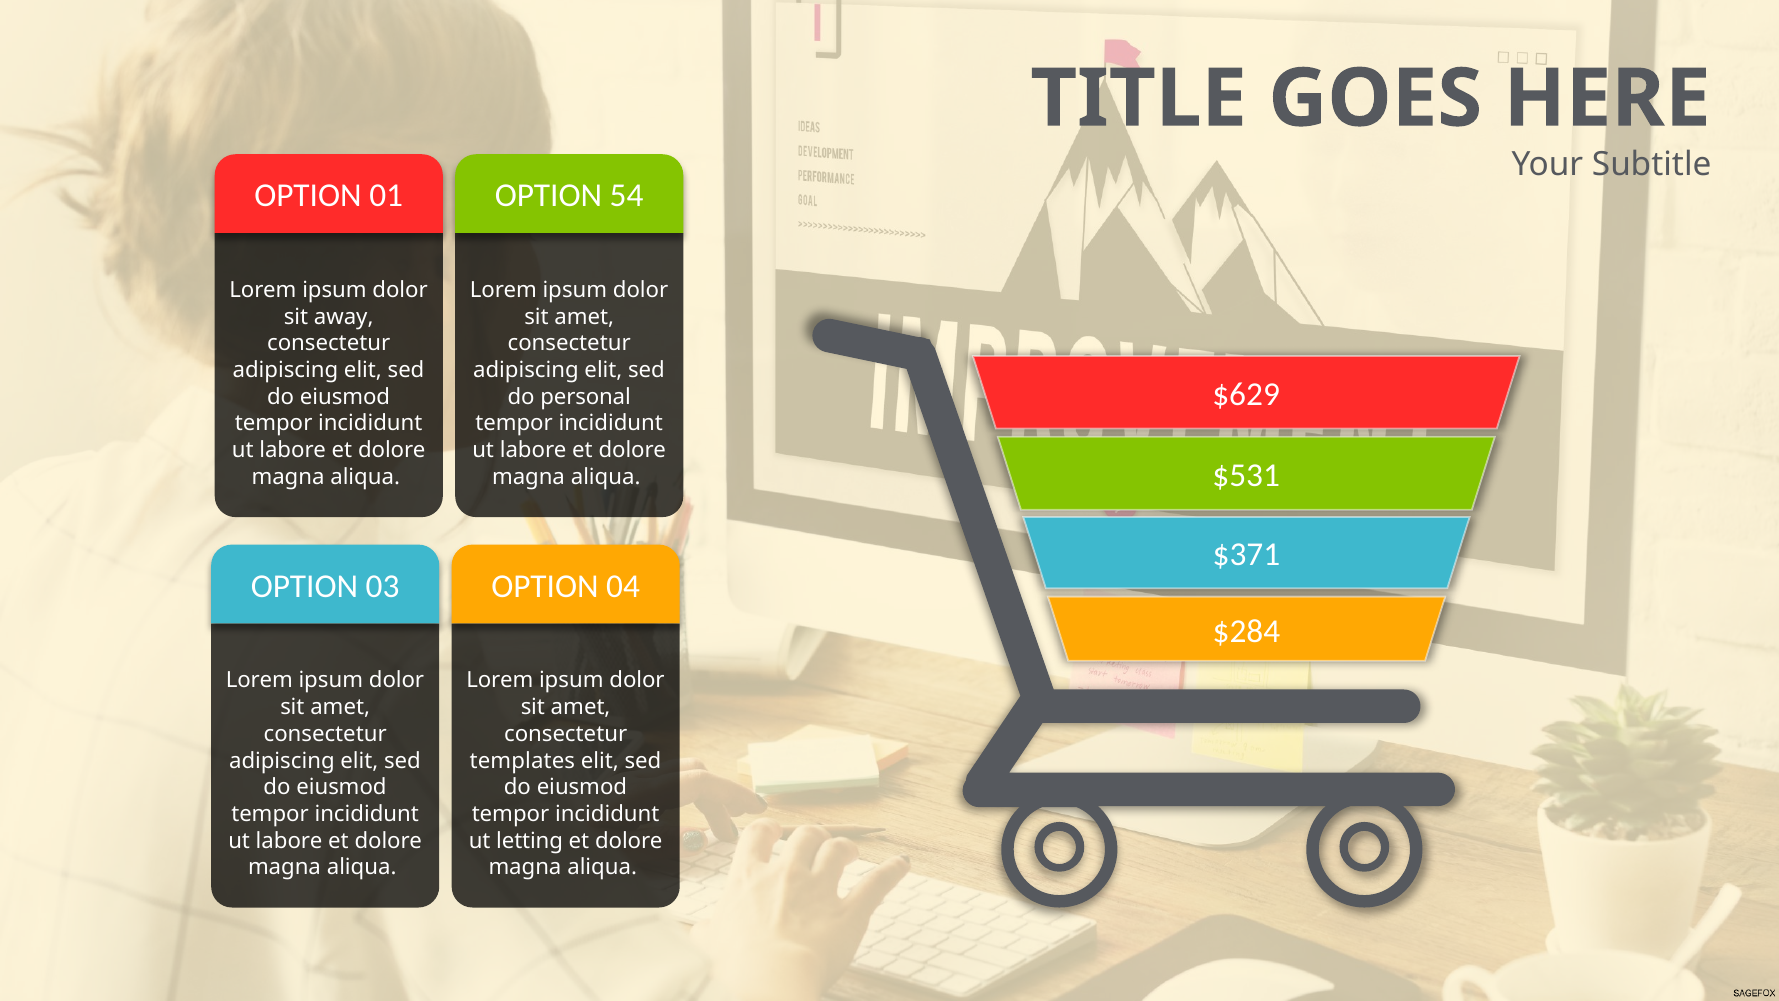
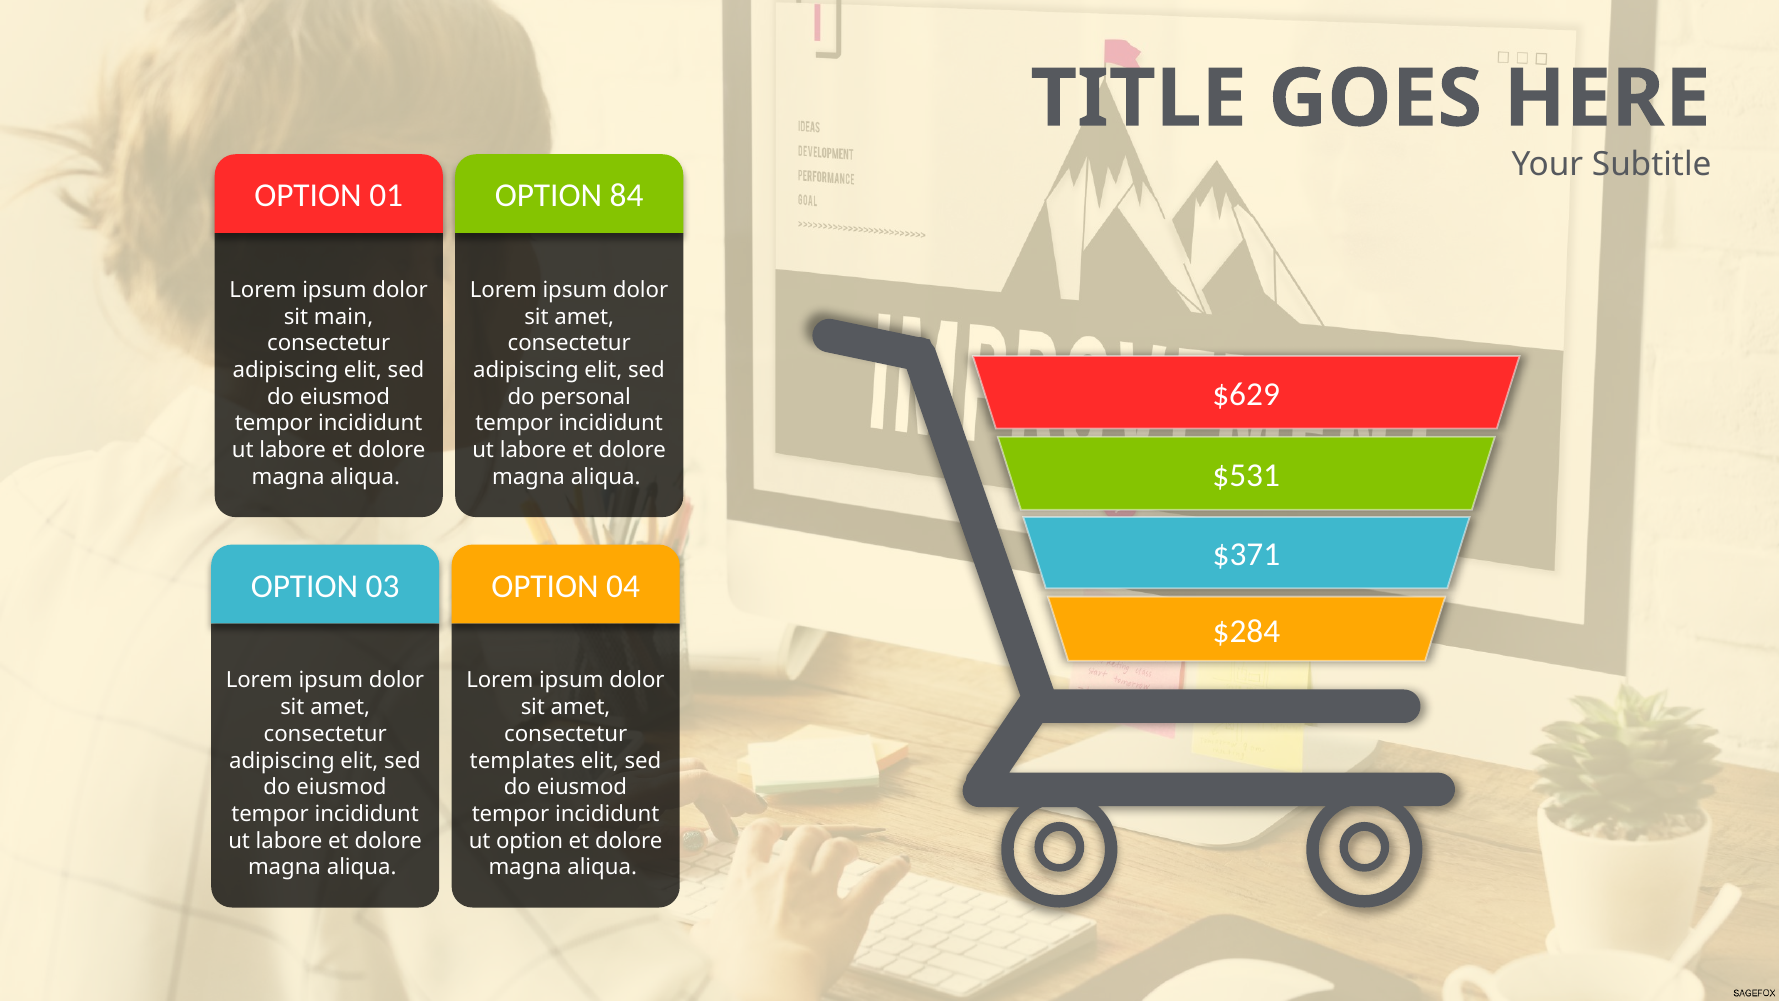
54: 54 -> 84
away: away -> main
ut letting: letting -> option
